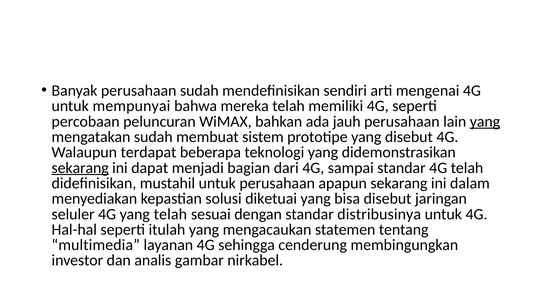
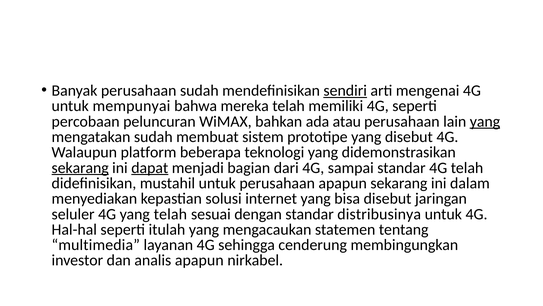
sendiri underline: none -> present
jauh: jauh -> atau
terdapat: terdapat -> platform
dapat underline: none -> present
diketuai: diketuai -> internet
analis gambar: gambar -> apapun
